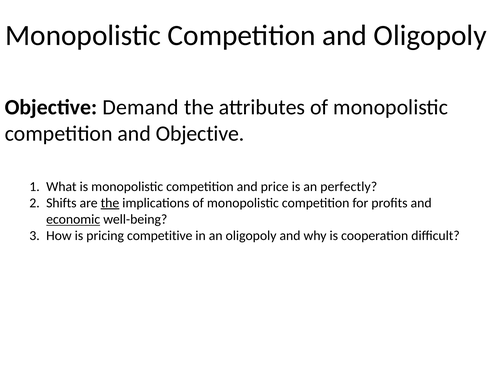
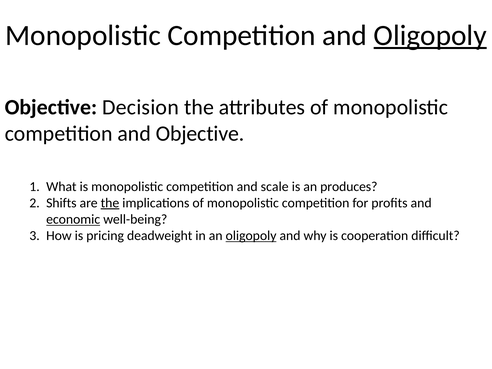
Oligopoly at (430, 35) underline: none -> present
Demand: Demand -> Decision
price: price -> scale
perfectly: perfectly -> produces
competitive: competitive -> deadweight
oligopoly at (251, 236) underline: none -> present
